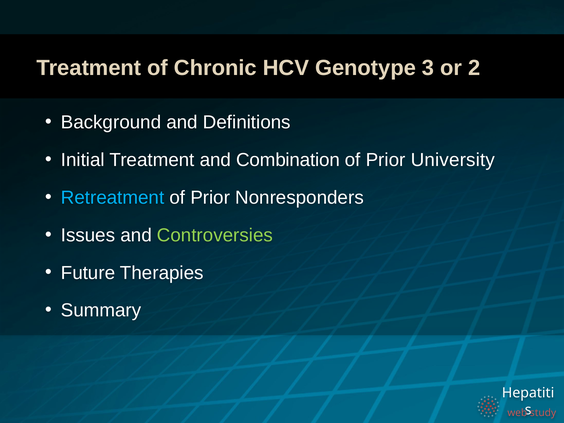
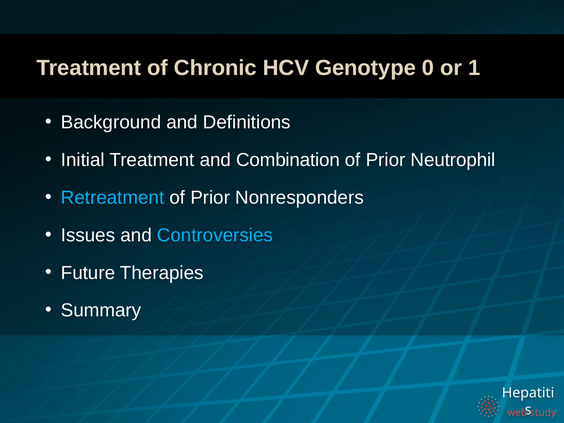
3: 3 -> 0
2: 2 -> 1
University: University -> Neutrophil
Controversies colour: light green -> light blue
